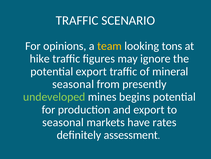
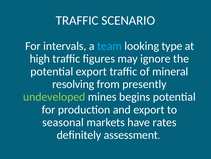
opinions: opinions -> intervals
team colour: yellow -> light blue
tons: tons -> type
hike: hike -> high
seasonal at (73, 84): seasonal -> resolving
